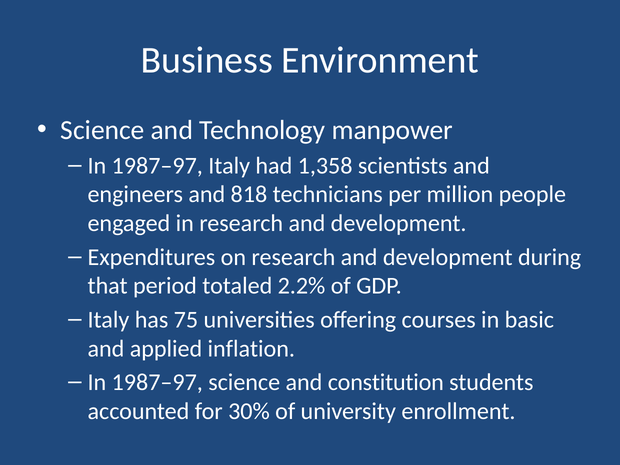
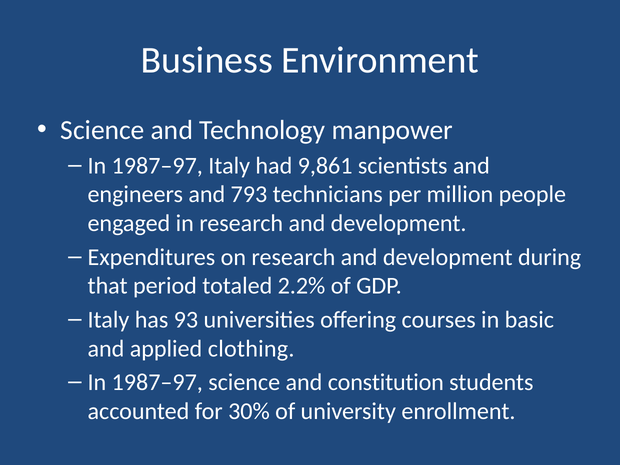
1,358: 1,358 -> 9,861
818: 818 -> 793
75: 75 -> 93
inflation: inflation -> clothing
